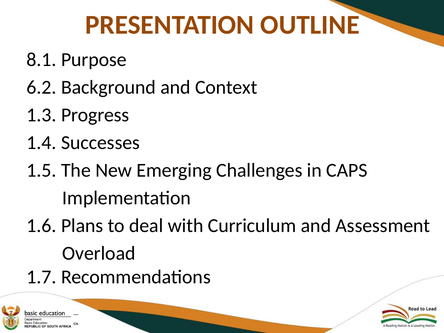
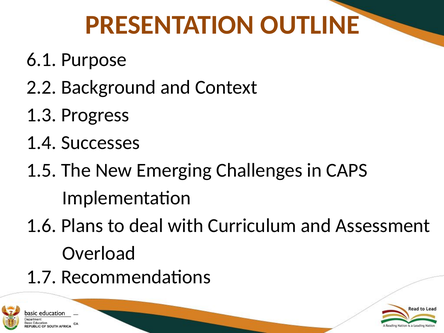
8.1: 8.1 -> 6.1
6.2: 6.2 -> 2.2
